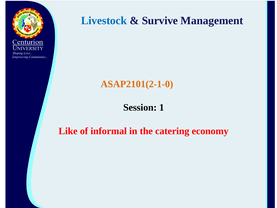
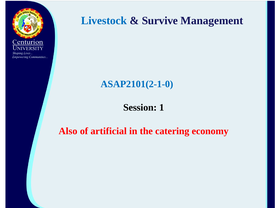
ASAP2101(2-1-0 colour: orange -> blue
Like: Like -> Also
informal: informal -> artificial
